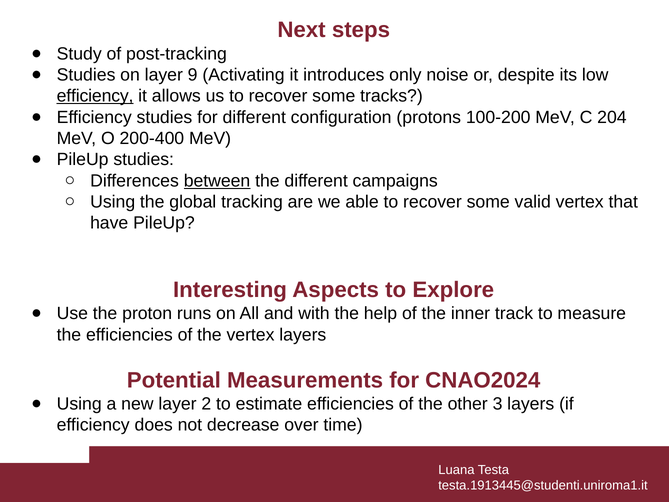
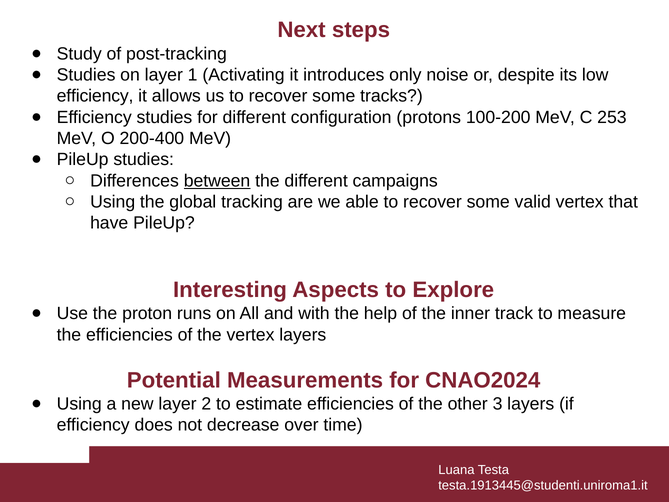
9: 9 -> 1
efficiency at (95, 96) underline: present -> none
204: 204 -> 253
